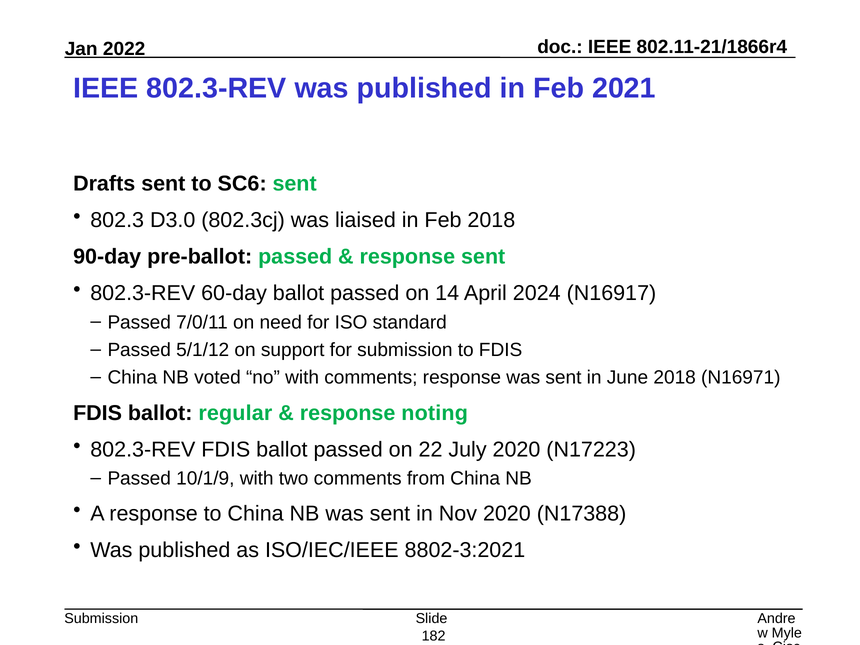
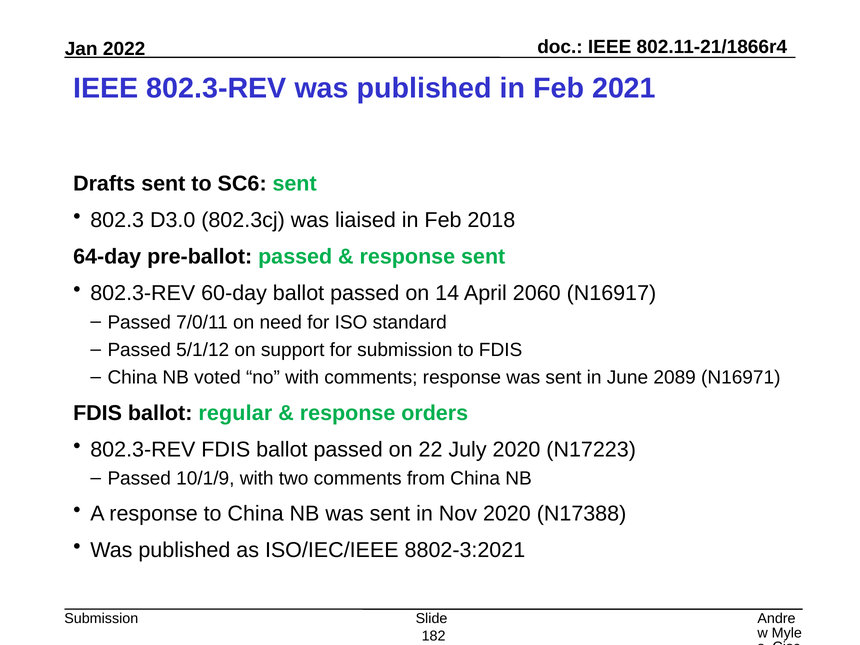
90-day: 90-day -> 64-day
2024: 2024 -> 2060
June 2018: 2018 -> 2089
noting: noting -> orders
